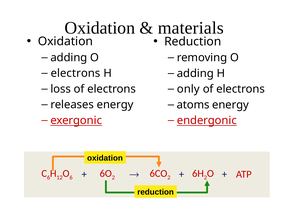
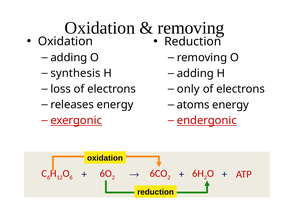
materials at (191, 28): materials -> removing
electrons at (76, 74): electrons -> synthesis
